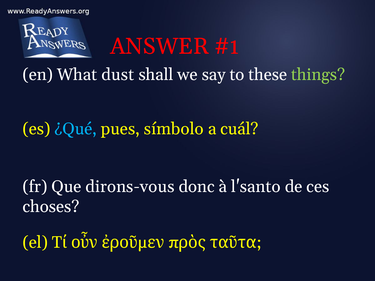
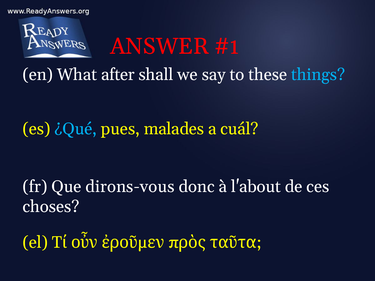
dust: dust -> after
things colour: light green -> light blue
símbolo: símbolo -> malades
l'santo: l'santo -> l'about
